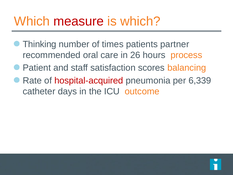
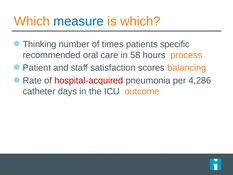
measure colour: red -> blue
partner: partner -> specific
26: 26 -> 58
6,339: 6,339 -> 4,286
